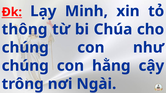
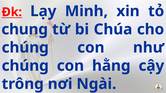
thông: thông -> chung
